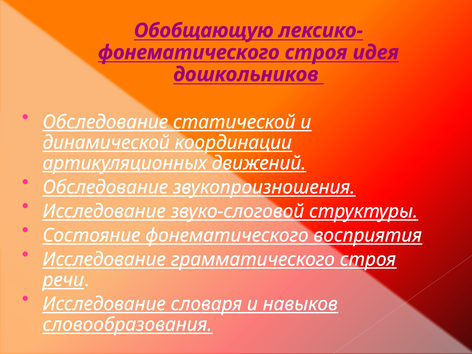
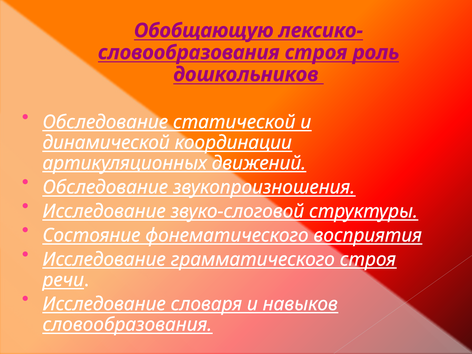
фонематического at (189, 53): фонематического -> словообразования
идея: идея -> роль
